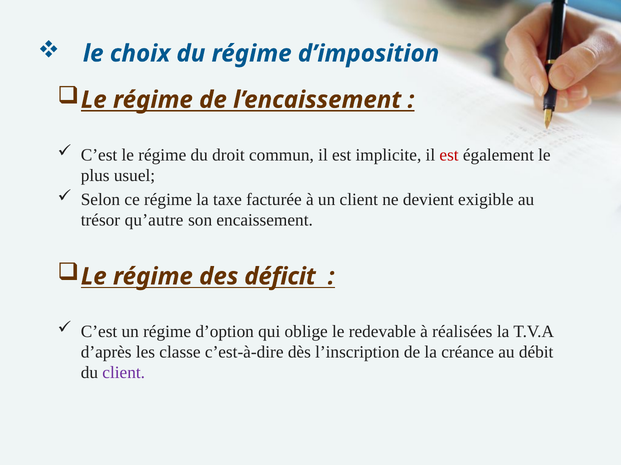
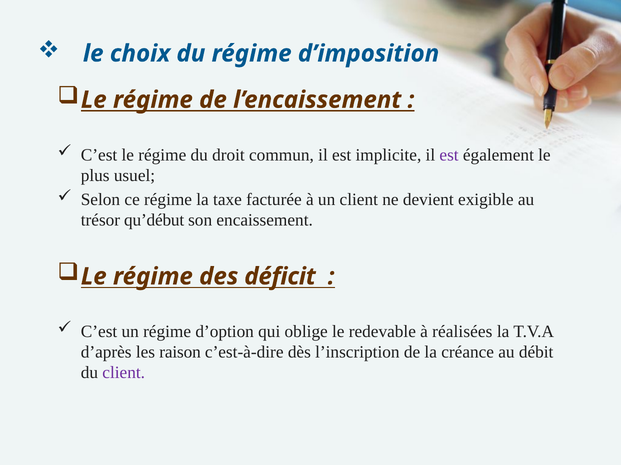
est at (449, 155) colour: red -> purple
qu’autre: qu’autre -> qu’début
classe: classe -> raison
